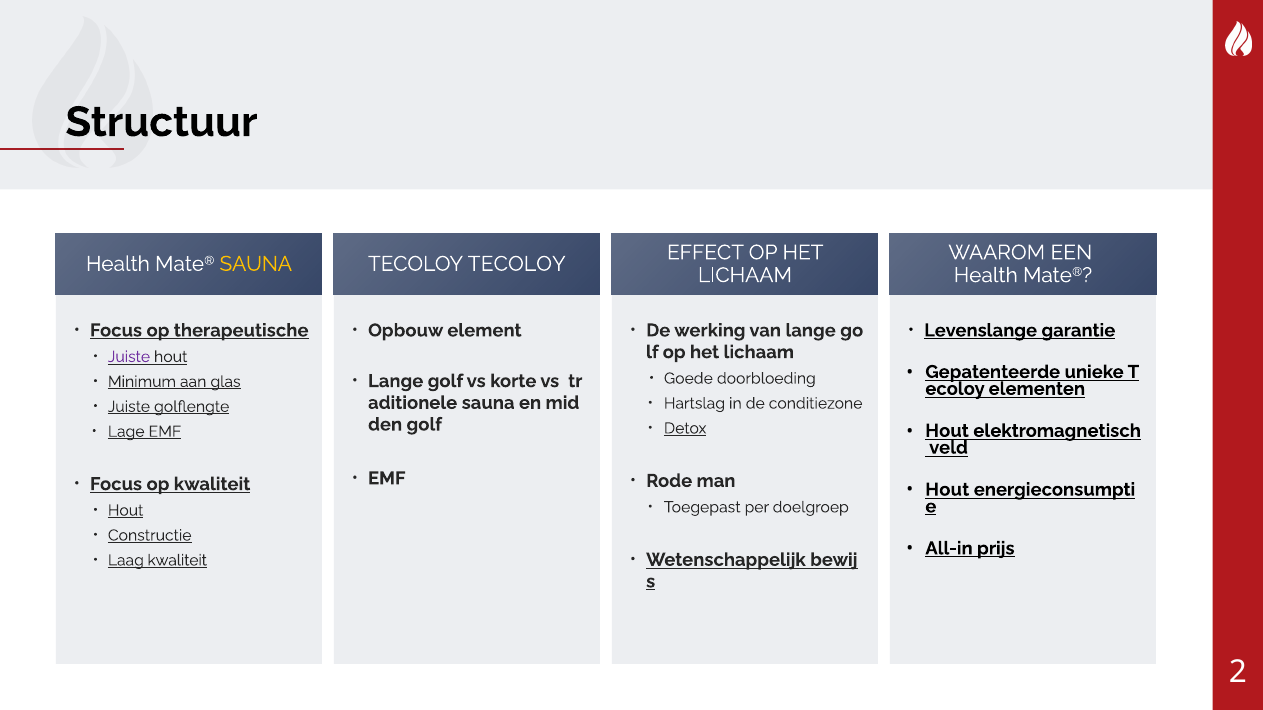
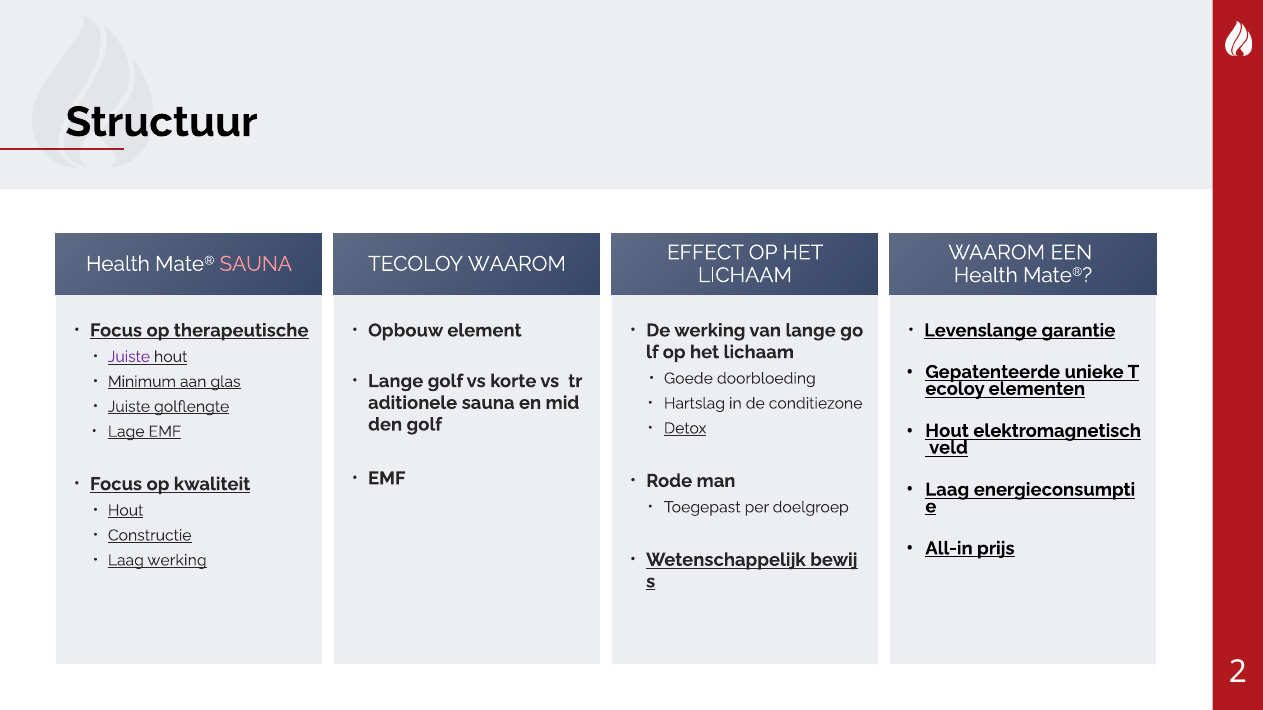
SAUNA at (256, 264) colour: yellow -> pink
TECOLOY TECOLOY: TECOLOY -> WAAROM
Hout at (947, 490): Hout -> Laag
Laag kwaliteit: kwaliteit -> werking
